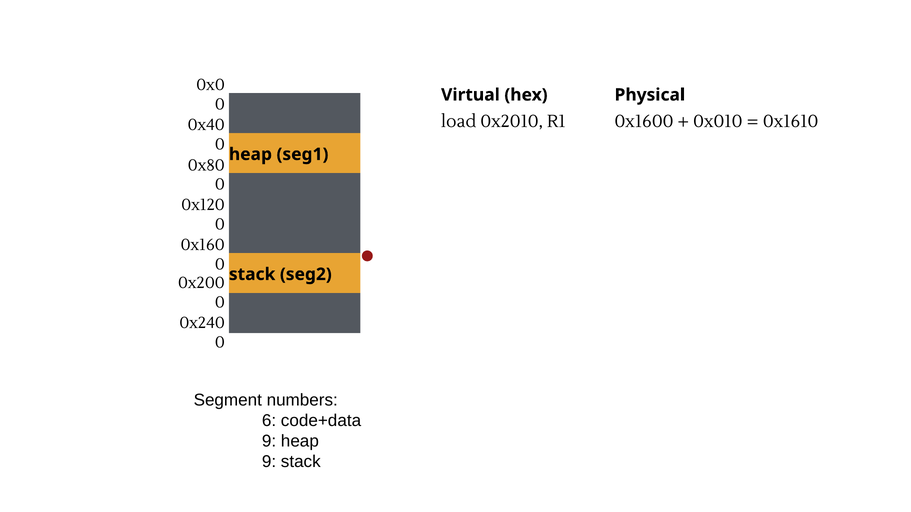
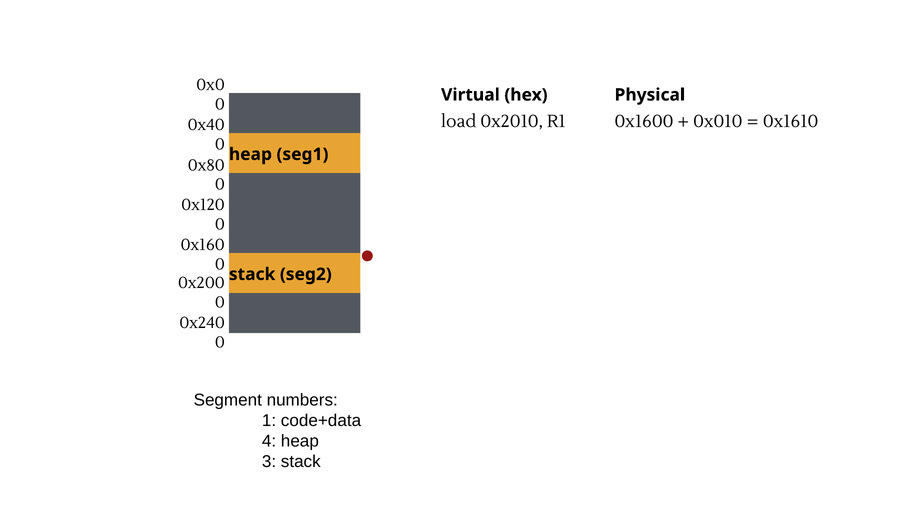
6: 6 -> 1
9 at (269, 441): 9 -> 4
9 at (269, 462): 9 -> 3
